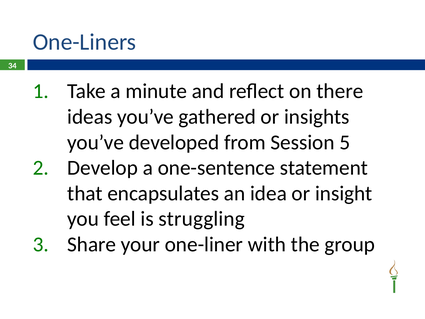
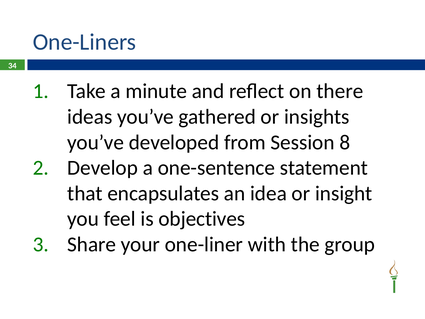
5: 5 -> 8
struggling: struggling -> objectives
